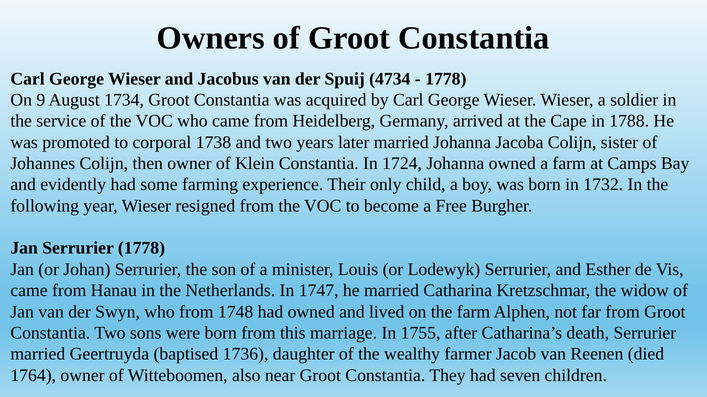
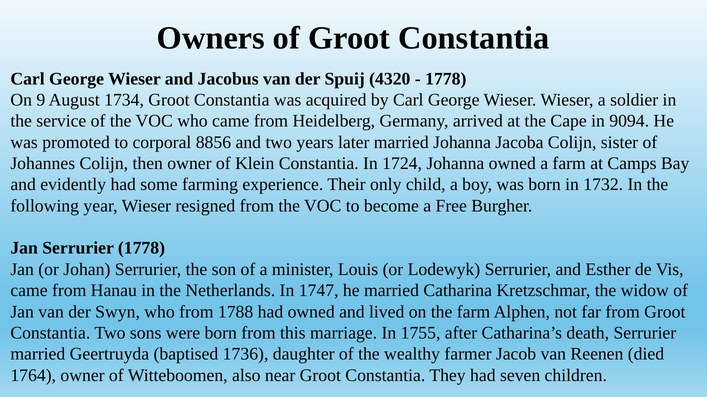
4734: 4734 -> 4320
1788: 1788 -> 9094
1738: 1738 -> 8856
1748: 1748 -> 1788
